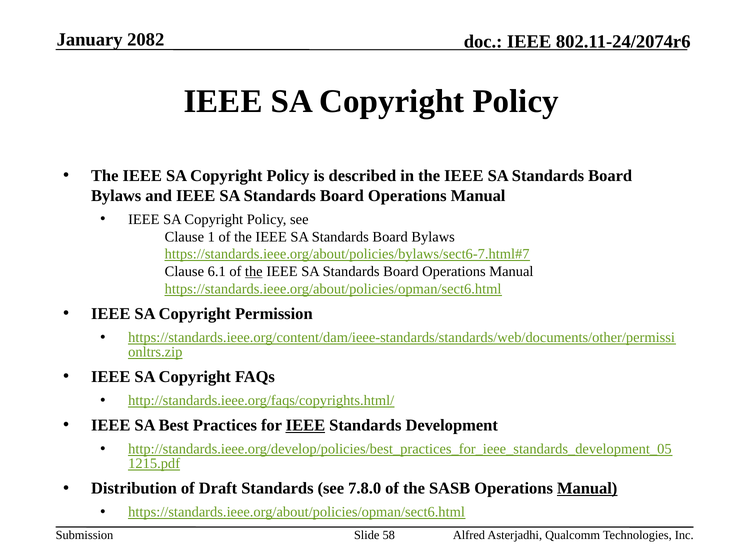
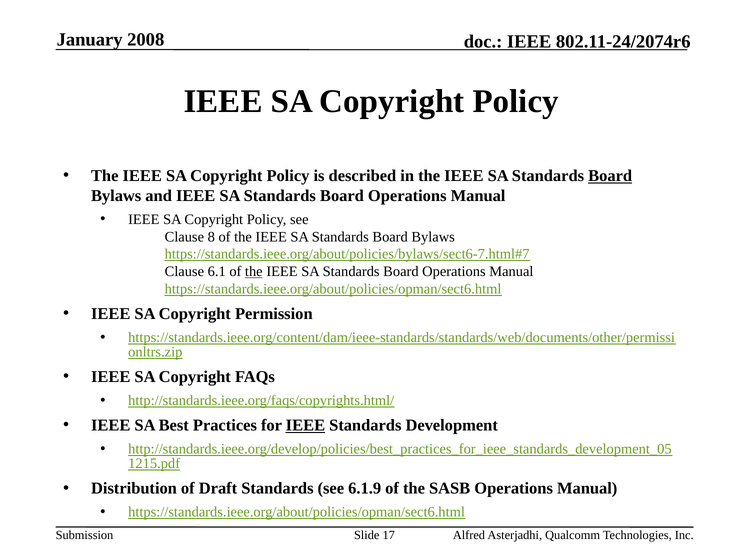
2082: 2082 -> 2008
Board at (610, 176) underline: none -> present
1: 1 -> 8
7.8.0: 7.8.0 -> 6.1.9
Manual at (587, 488) underline: present -> none
58: 58 -> 17
